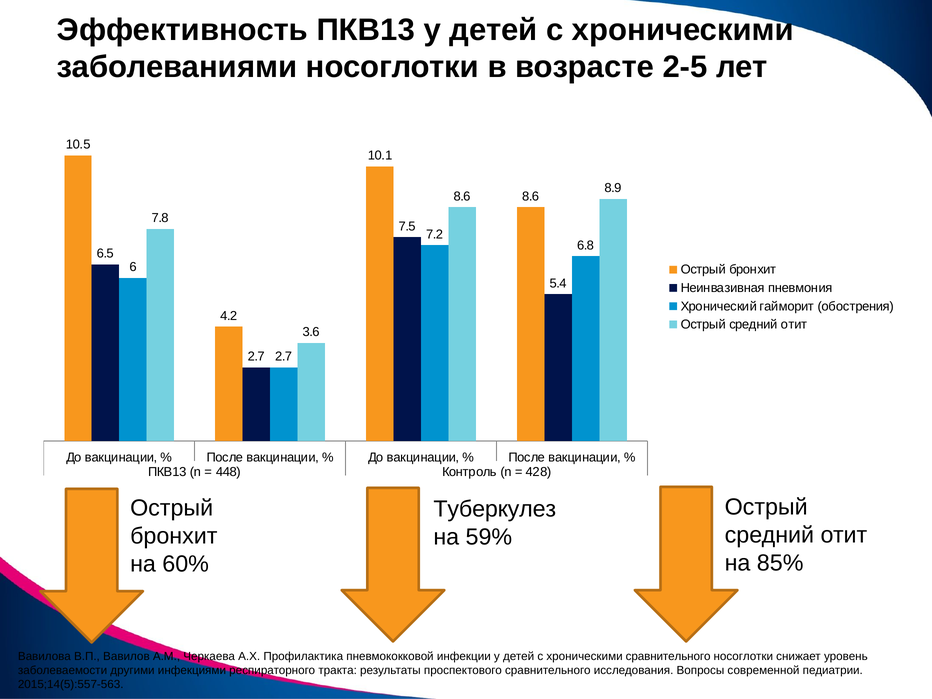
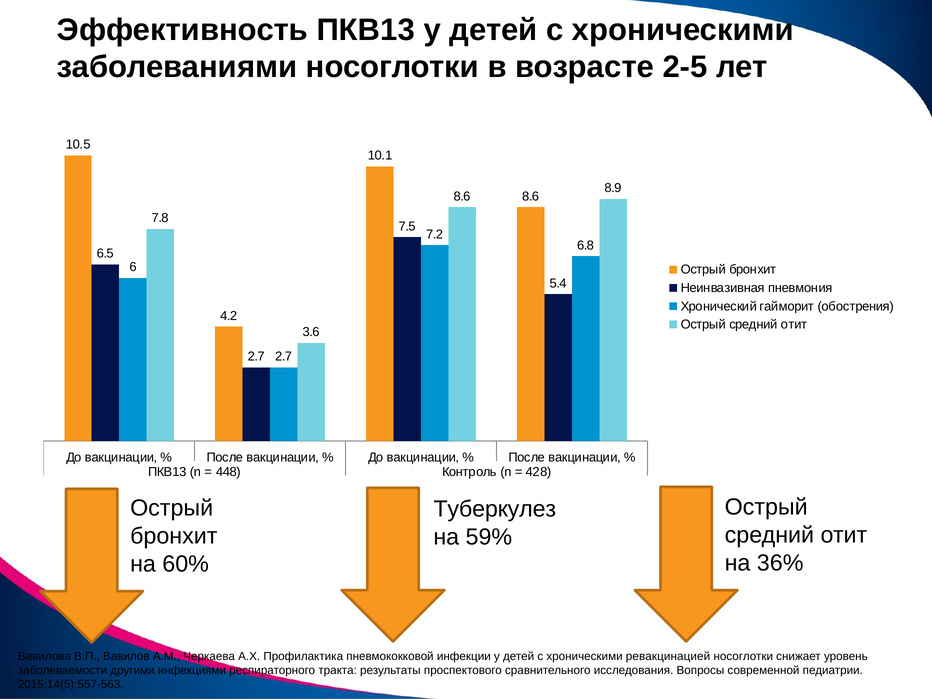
85%: 85% -> 36%
хроническими сравнительного: сравнительного -> ревакцинацией
